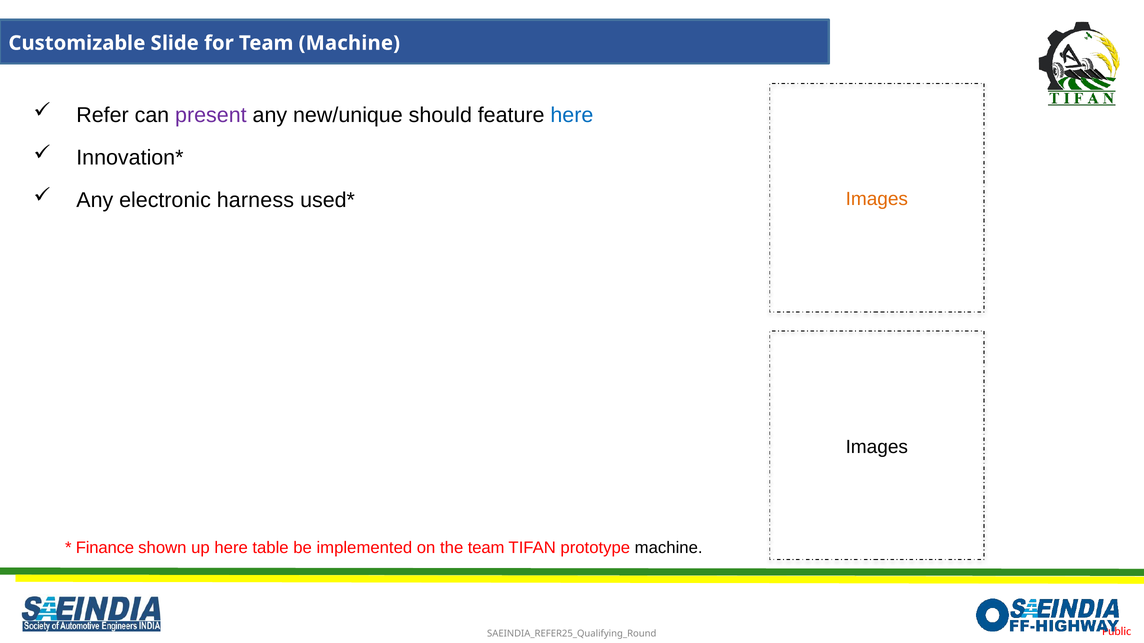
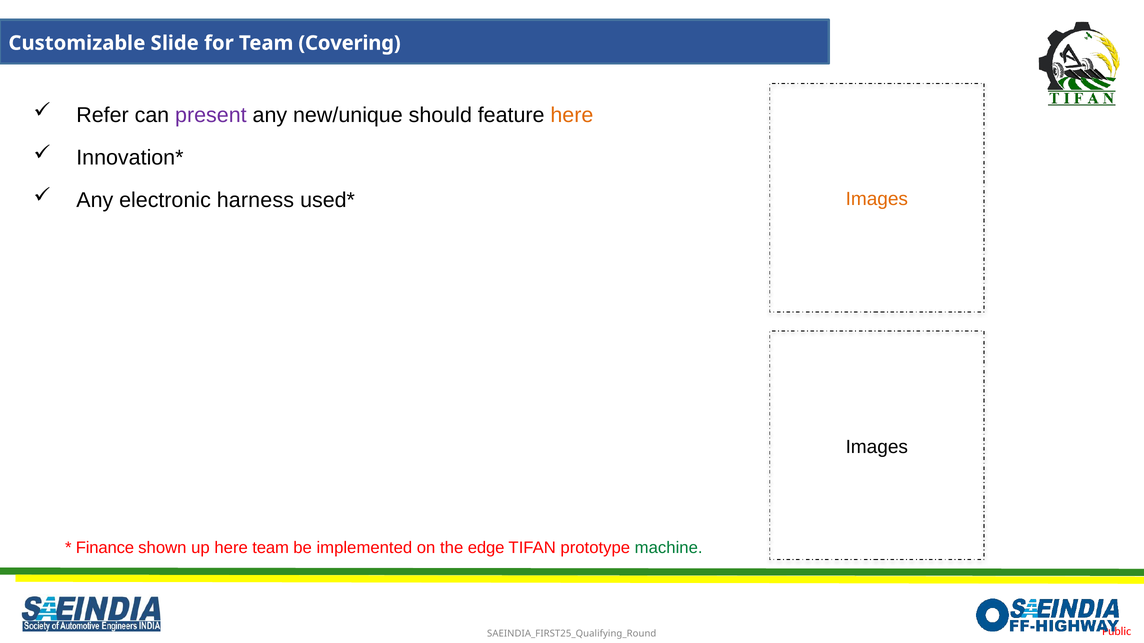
Team Machine: Machine -> Covering
here at (572, 115) colour: blue -> orange
here table: table -> team
the team: team -> edge
machine at (669, 548) colour: black -> green
SAEINDIA_REFER25_Qualifying_Round: SAEINDIA_REFER25_Qualifying_Round -> SAEINDIA_FIRST25_Qualifying_Round
